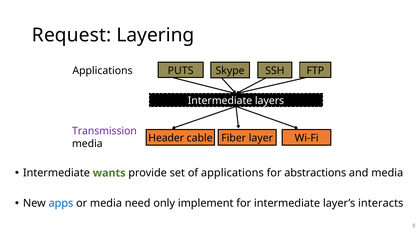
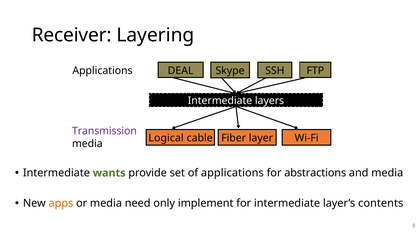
Request: Request -> Receiver
PUTS: PUTS -> DEAL
Header: Header -> Logical
apps colour: blue -> orange
interacts: interacts -> contents
